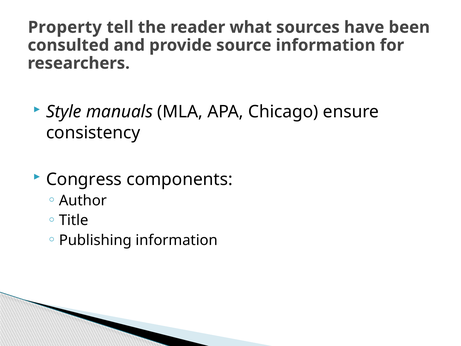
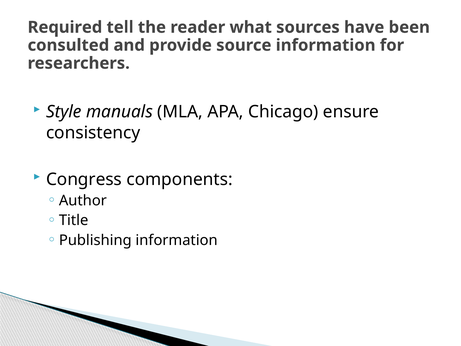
Property: Property -> Required
